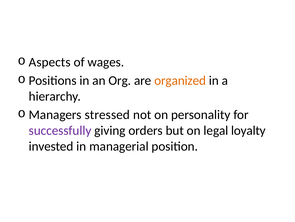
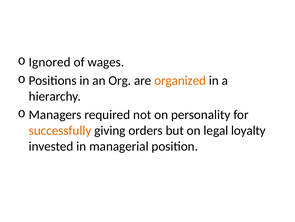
Aspects: Aspects -> Ignored
stressed: stressed -> required
successfully colour: purple -> orange
